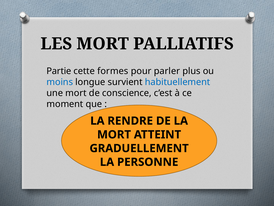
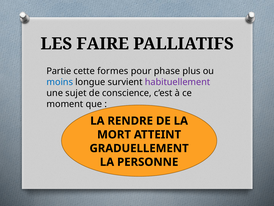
LES MORT: MORT -> FAIRE
parler: parler -> phase
habituellement colour: blue -> purple
une mort: mort -> sujet
